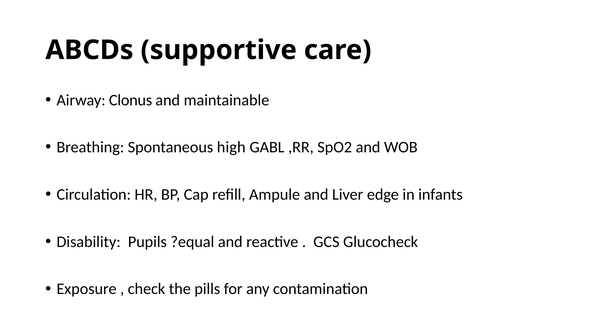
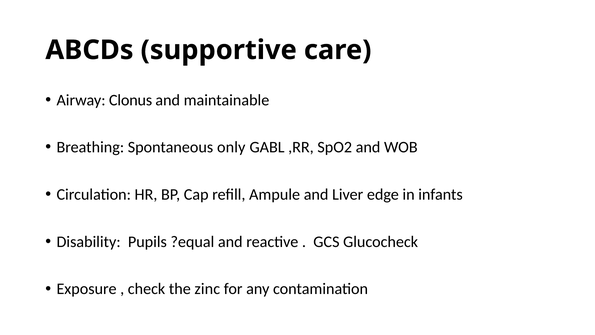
high: high -> only
pills: pills -> zinc
